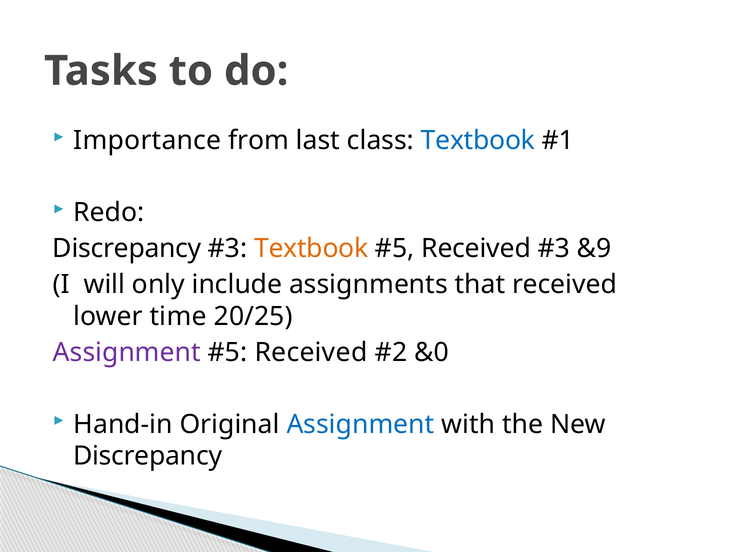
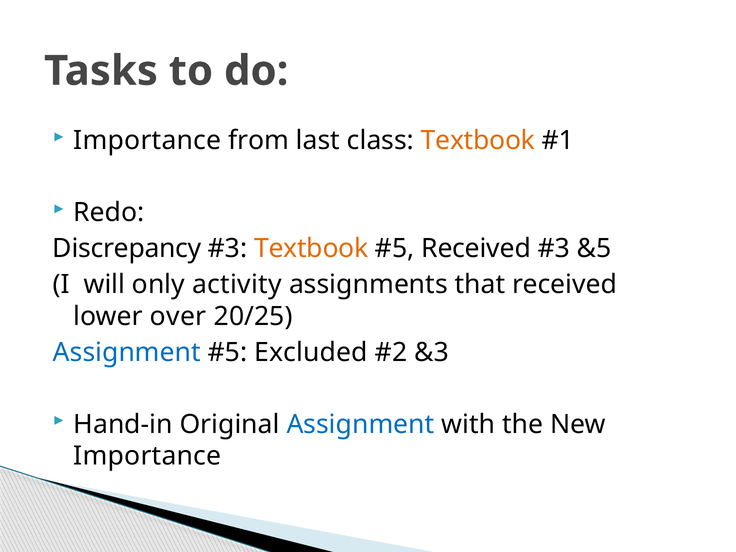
Textbook at (478, 141) colour: blue -> orange
&9: &9 -> &5
include: include -> activity
time: time -> over
Assignment at (127, 352) colour: purple -> blue
Received at (311, 352): Received -> Excluded
&0: &0 -> &3
Discrepancy at (148, 456): Discrepancy -> Importance
